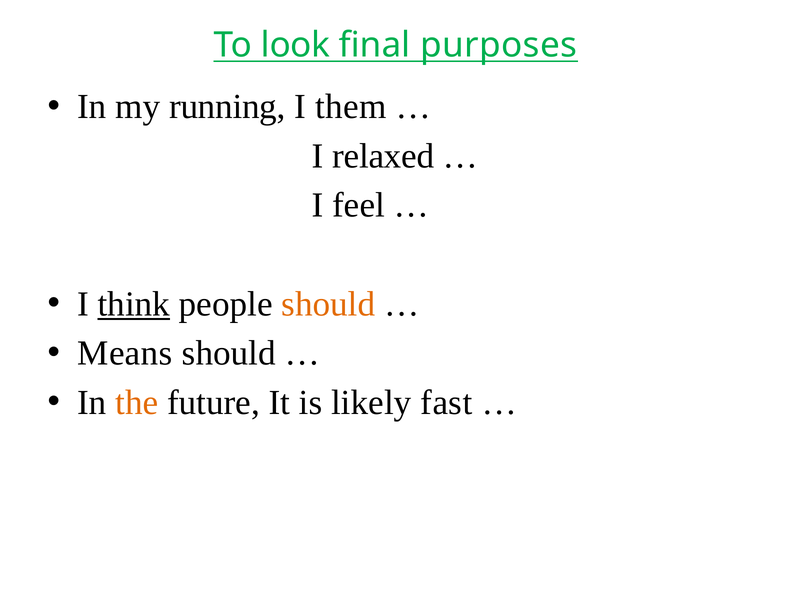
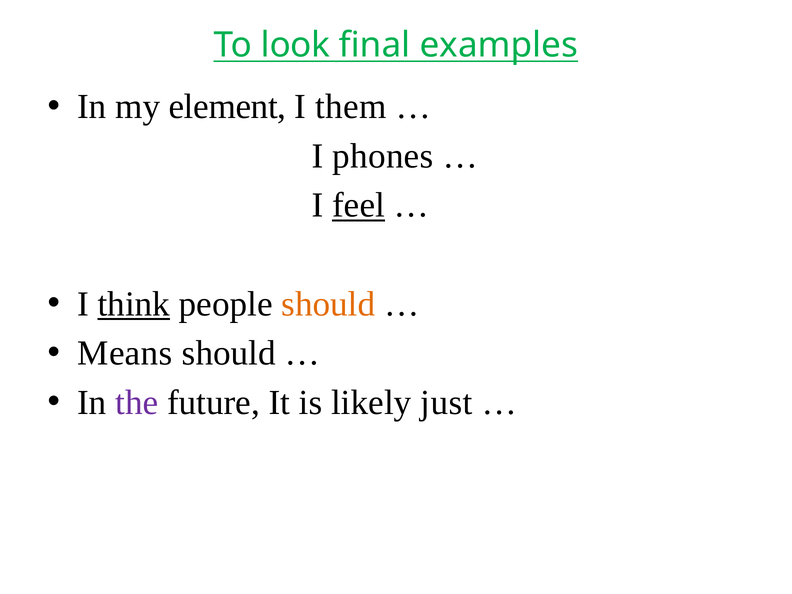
purposes: purposes -> examples
running: running -> element
relaxed: relaxed -> phones
feel underline: none -> present
the colour: orange -> purple
fast: fast -> just
